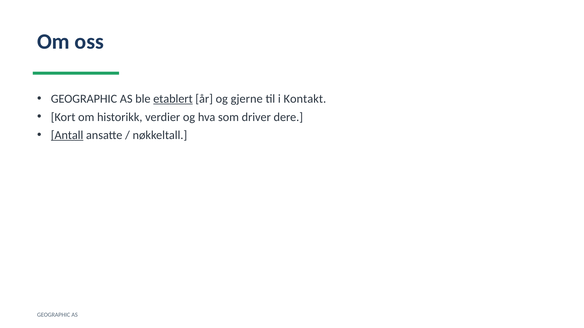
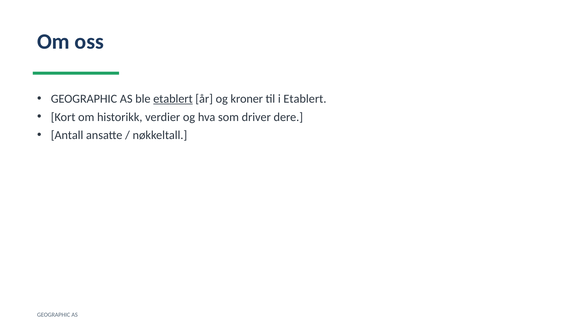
gjerne: gjerne -> kroner
i Kontakt: Kontakt -> Etablert
Antall underline: present -> none
